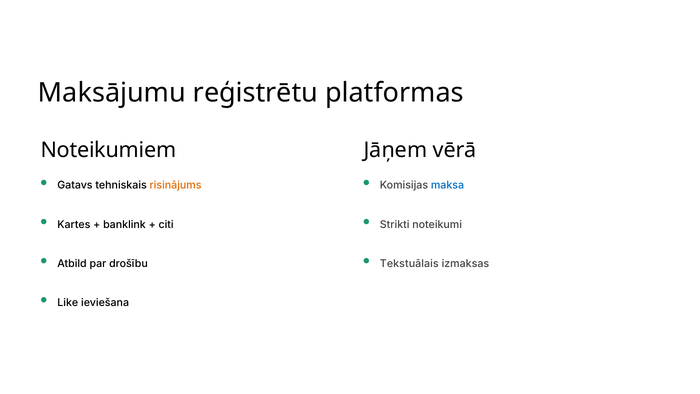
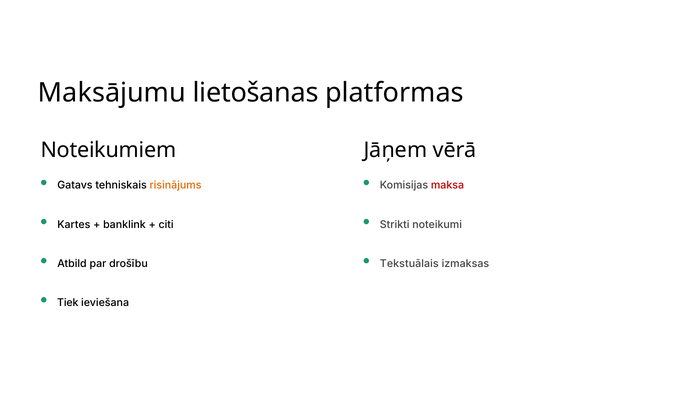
reģistrētu: reģistrētu -> lietošanas
maksa colour: blue -> red
Like: Like -> Tiek
